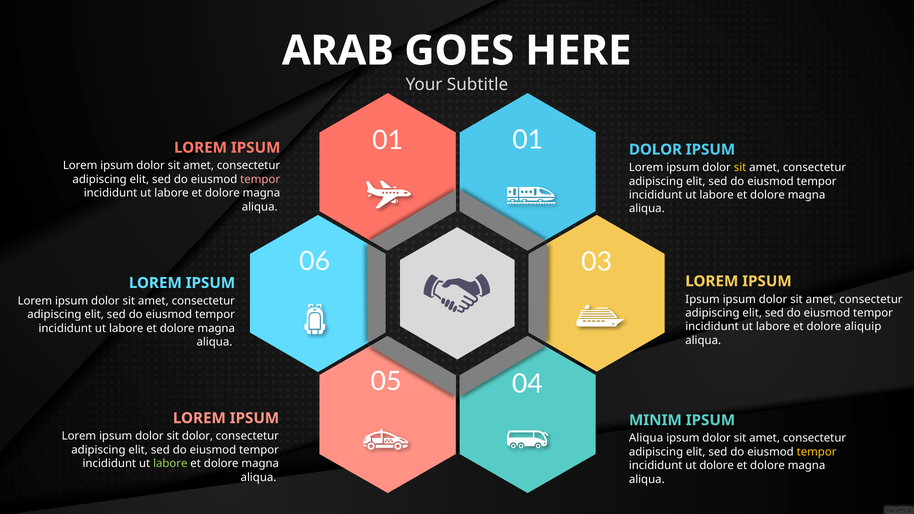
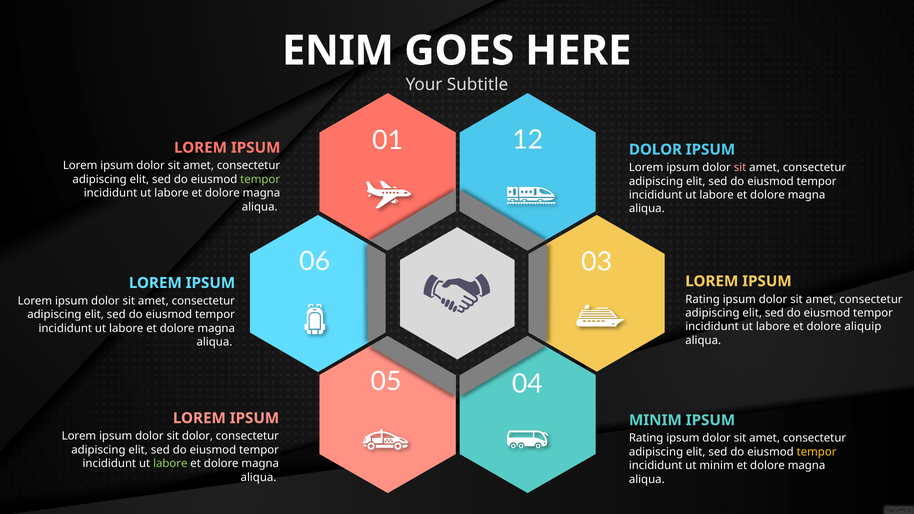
ARAB: ARAB -> ENIM
01 01: 01 -> 12
sit at (740, 168) colour: yellow -> pink
tempor at (260, 179) colour: pink -> light green
Ipsum at (703, 299): Ipsum -> Rating
Aliqua at (646, 438): Aliqua -> Rating
ut dolore: dolore -> minim
